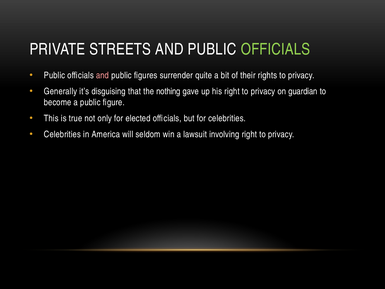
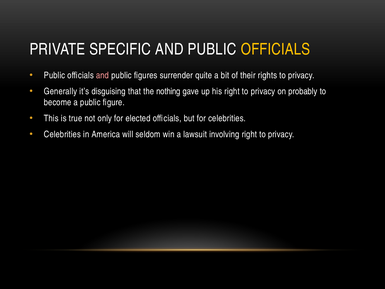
STREETS: STREETS -> SPECIFIC
OFFICIALS at (276, 49) colour: light green -> yellow
guardian: guardian -> probably
